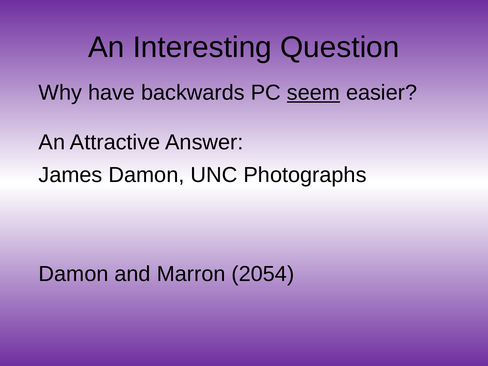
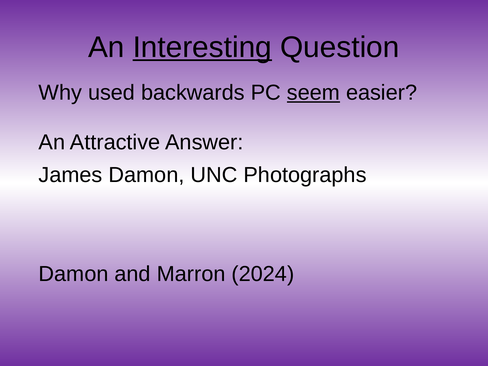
Interesting underline: none -> present
have: have -> used
2054: 2054 -> 2024
